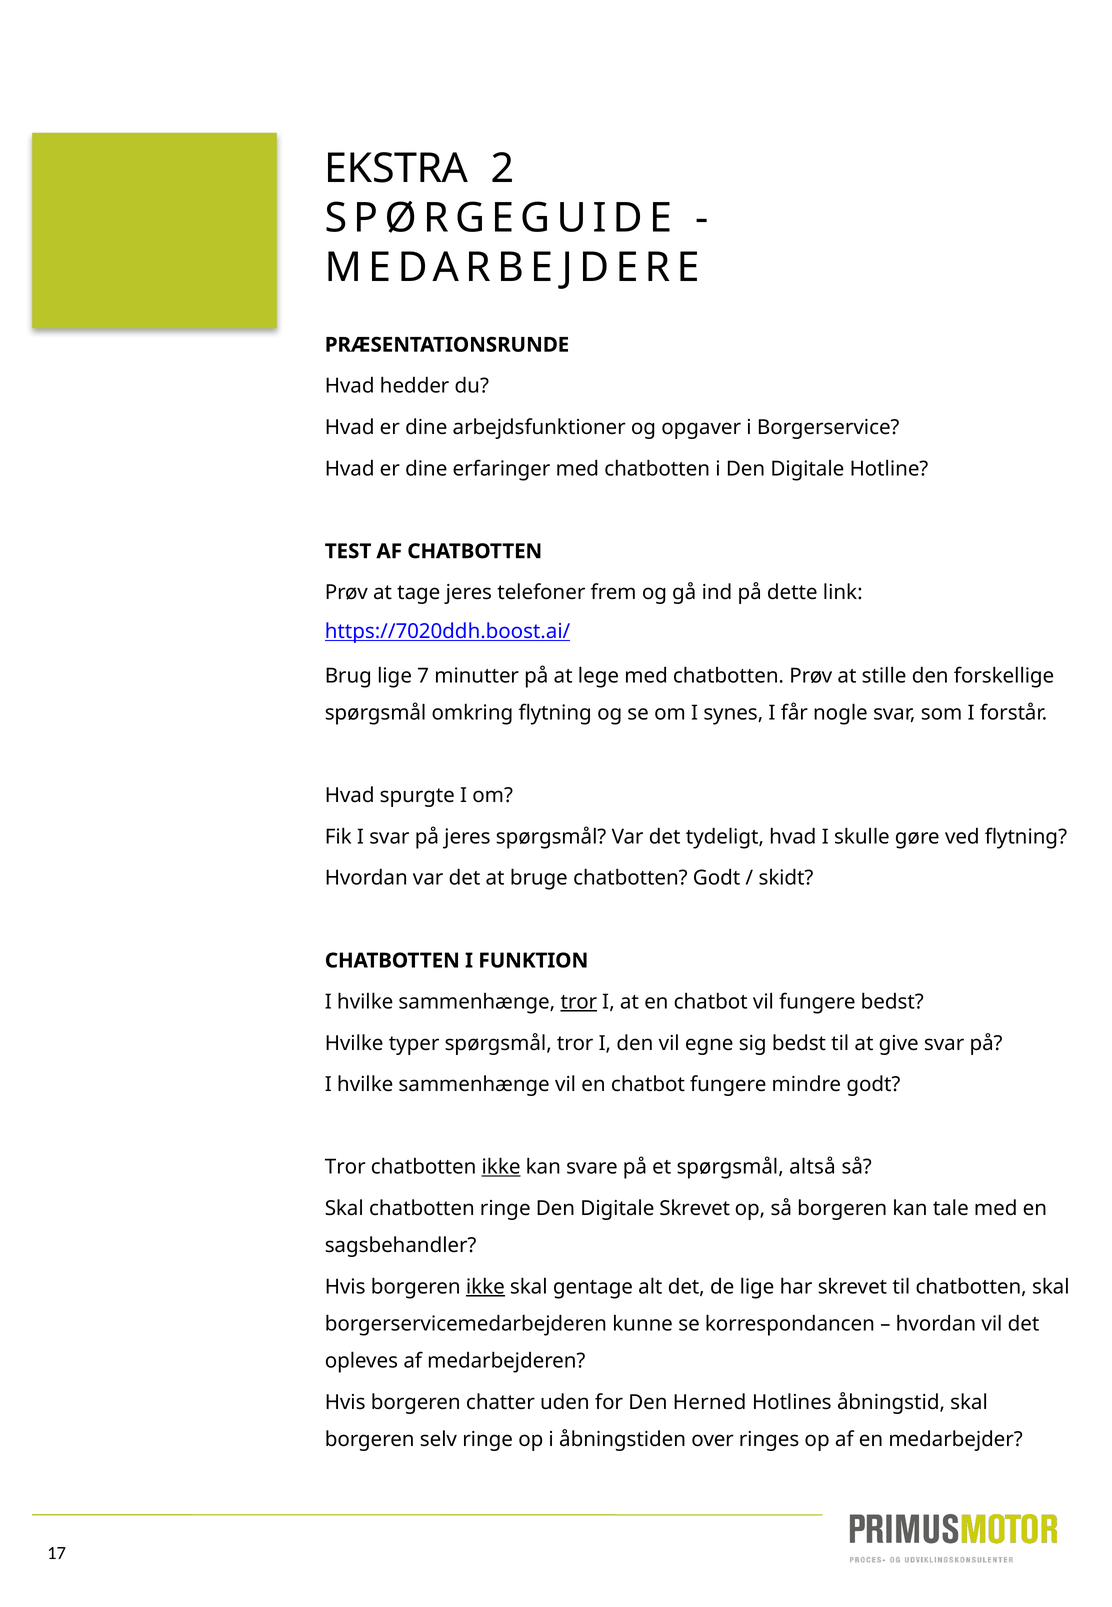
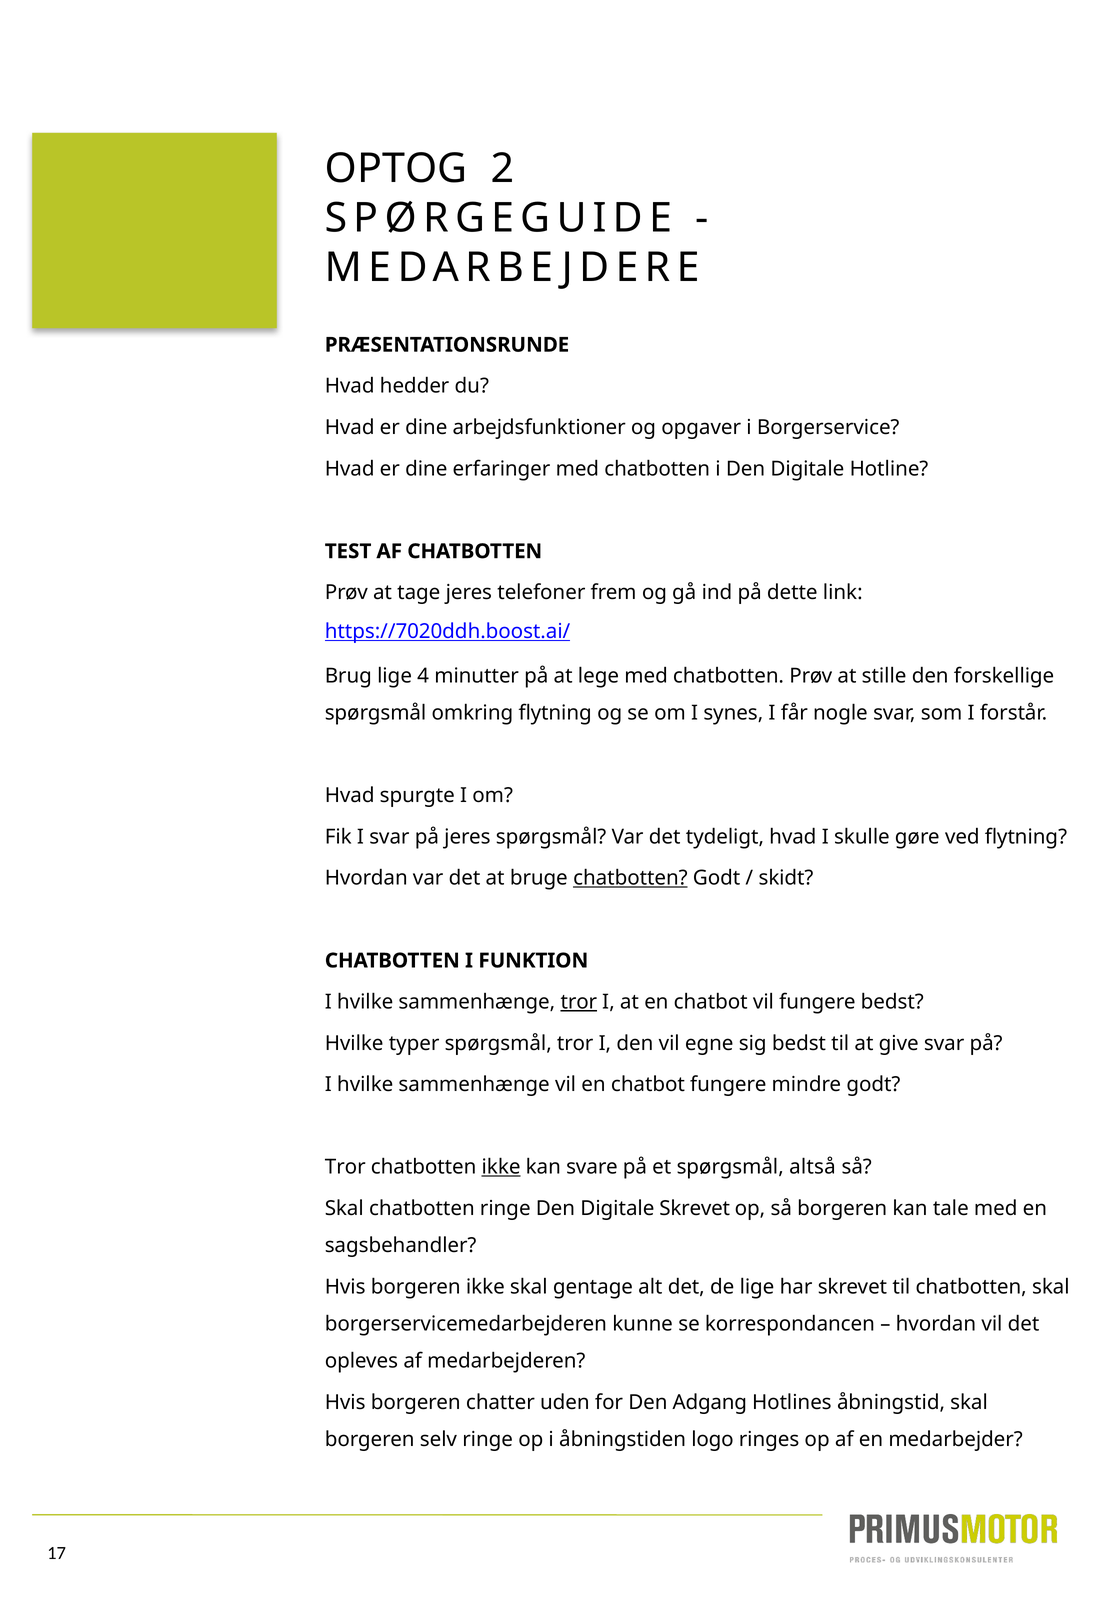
EKSTRA: EKSTRA -> OPTOG
7: 7 -> 4
chatbotten at (630, 878) underline: none -> present
ikke at (485, 1286) underline: present -> none
Herned: Herned -> Adgang
over: over -> logo
